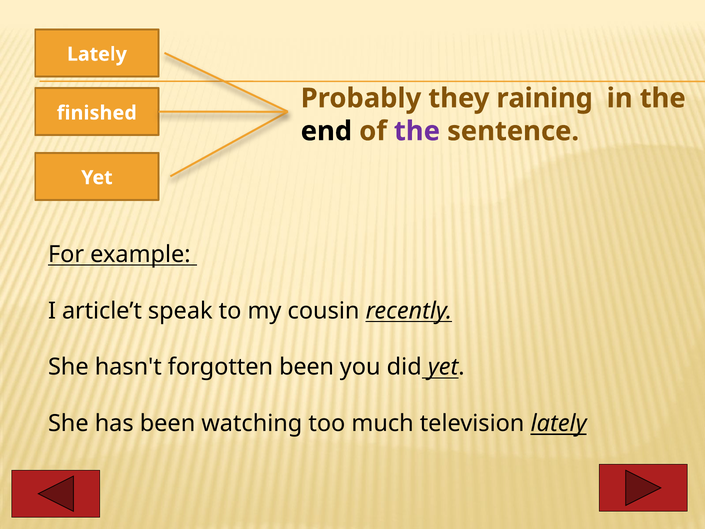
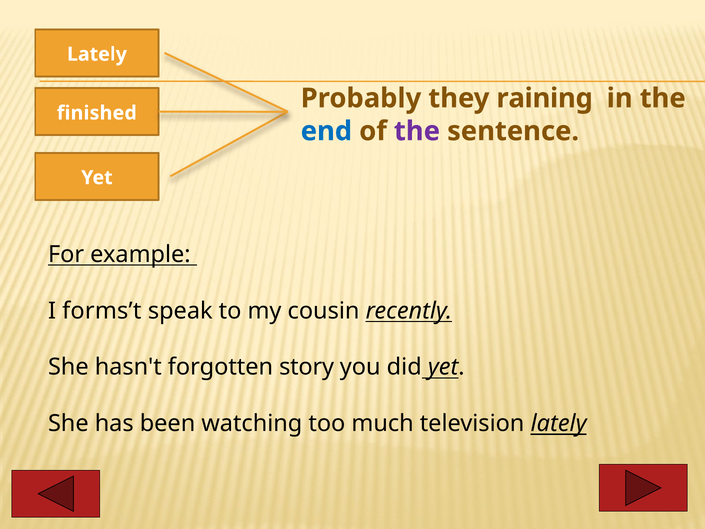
end colour: black -> blue
article’t: article’t -> forms’t
forgotten been: been -> story
